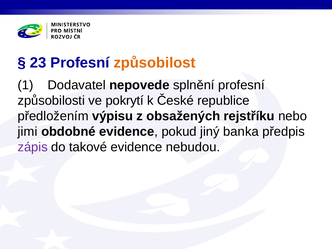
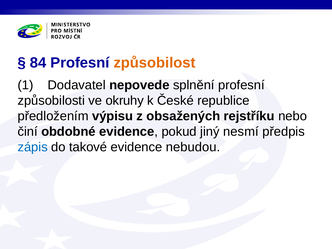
23: 23 -> 84
pokrytí: pokrytí -> okruhy
jimi: jimi -> činí
banka: banka -> nesmí
zápis colour: purple -> blue
